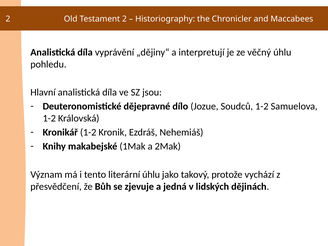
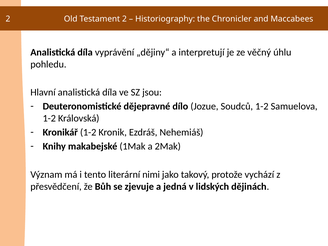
literární úhlu: úhlu -> nimi
